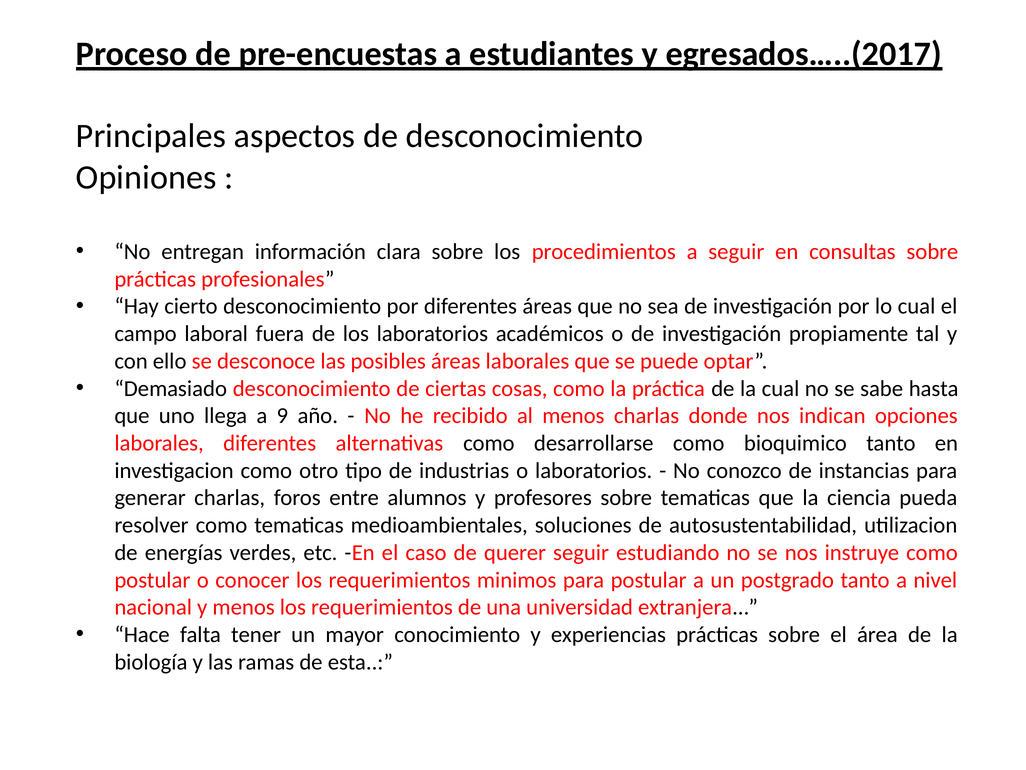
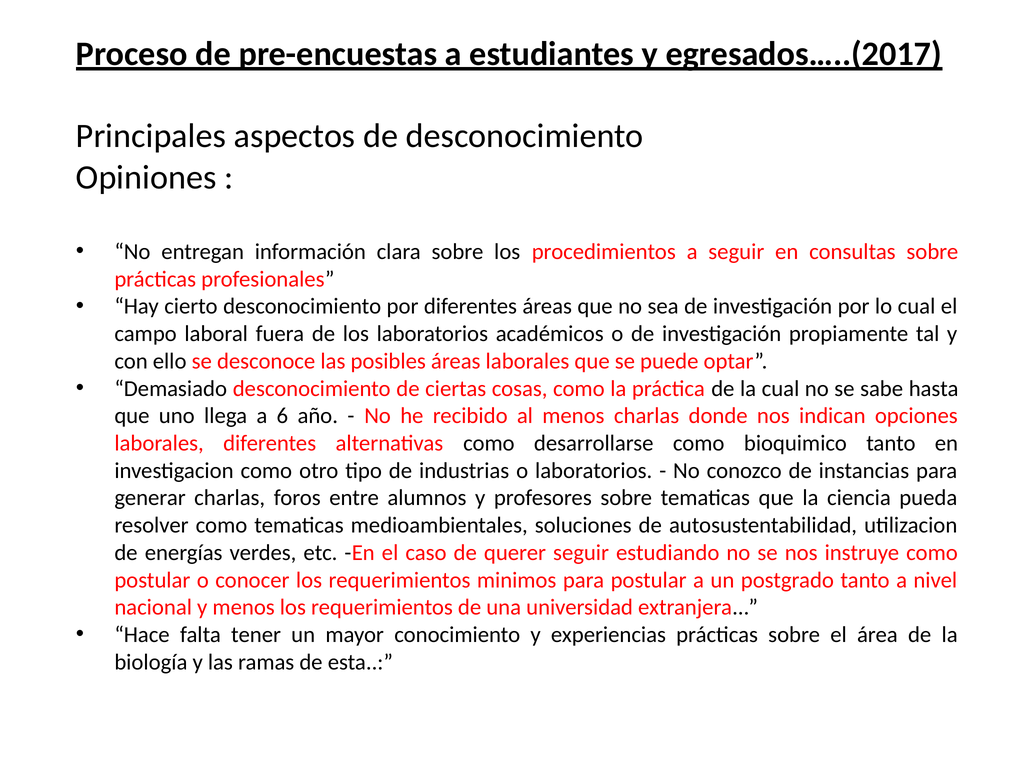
9: 9 -> 6
